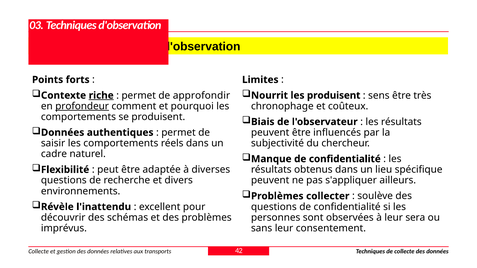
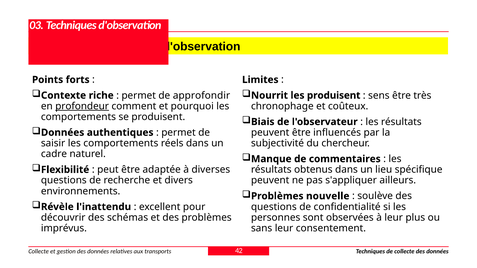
riche underline: present -> none
Manque de confidentialité: confidentialité -> commentaires
collecter: collecter -> nouvelle
sera: sera -> plus
